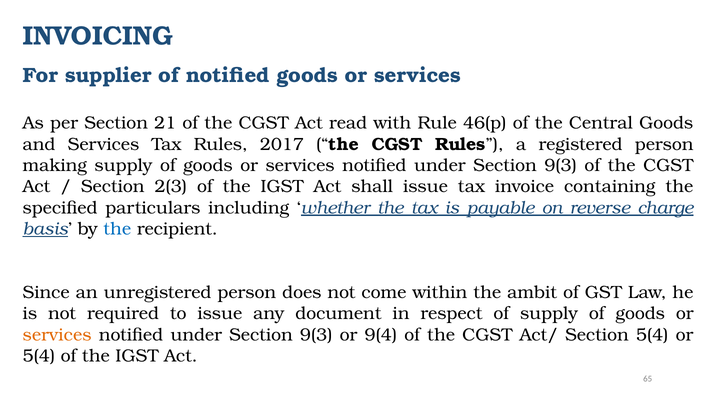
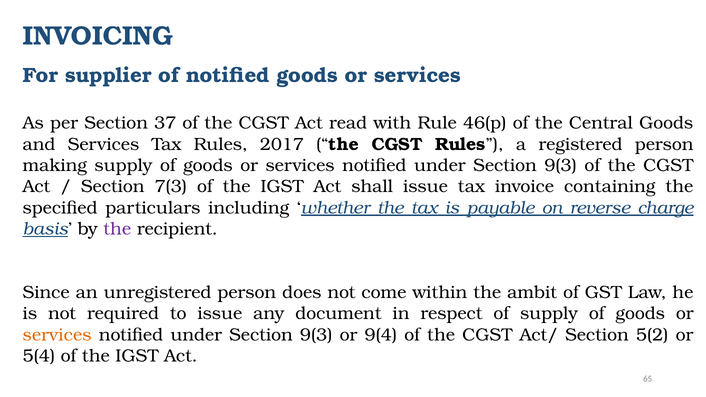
21: 21 -> 37
2(3: 2(3 -> 7(3
the at (117, 229) colour: blue -> purple
Section 5(4: 5(4 -> 5(2
